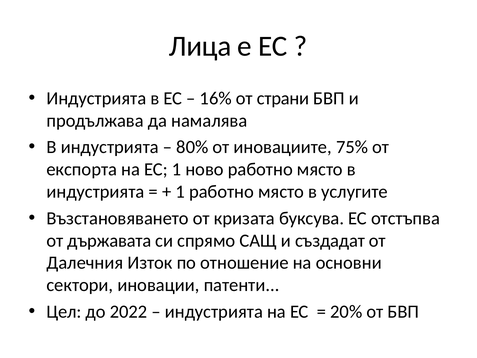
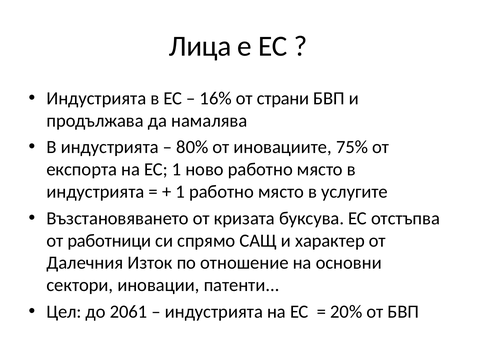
държавата: държавата -> работници
създадат: създадат -> характер
2022: 2022 -> 2061
